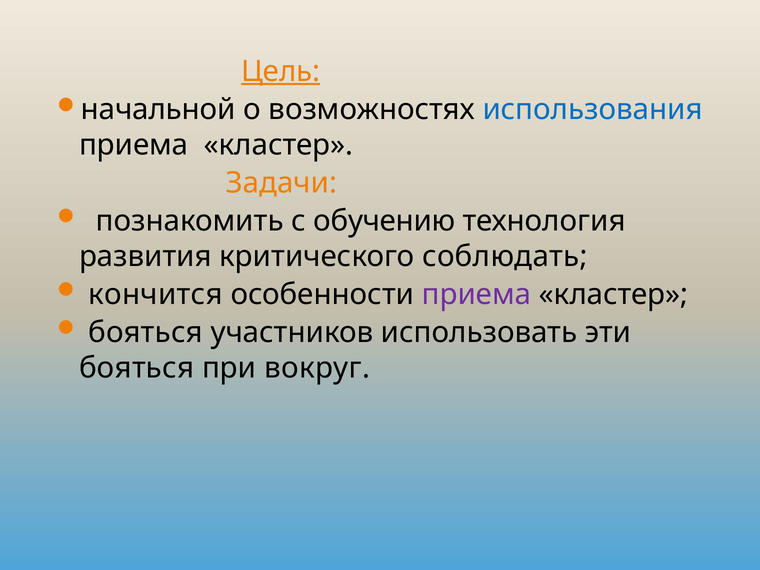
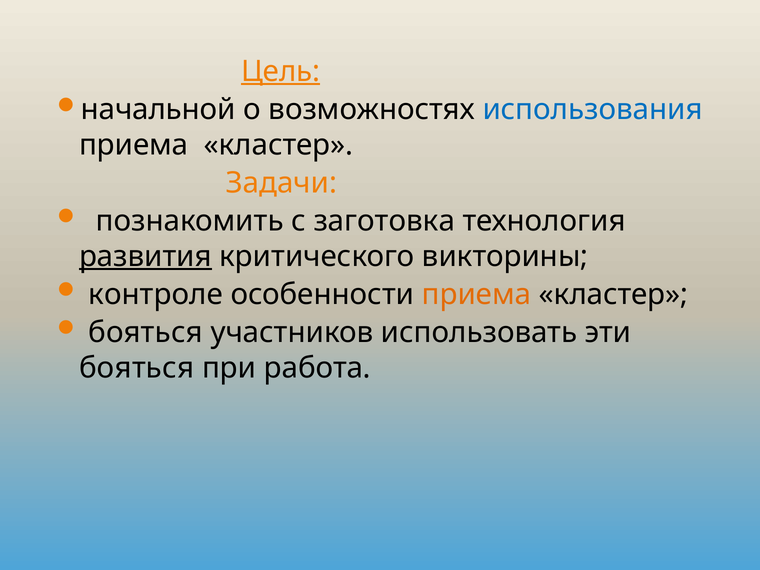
обучению: обучению -> заготовка
развития underline: none -> present
соблюдать: соблюдать -> викторины
кончится: кончится -> контроле
приема at (477, 294) colour: purple -> orange
вокруг: вокруг -> работа
